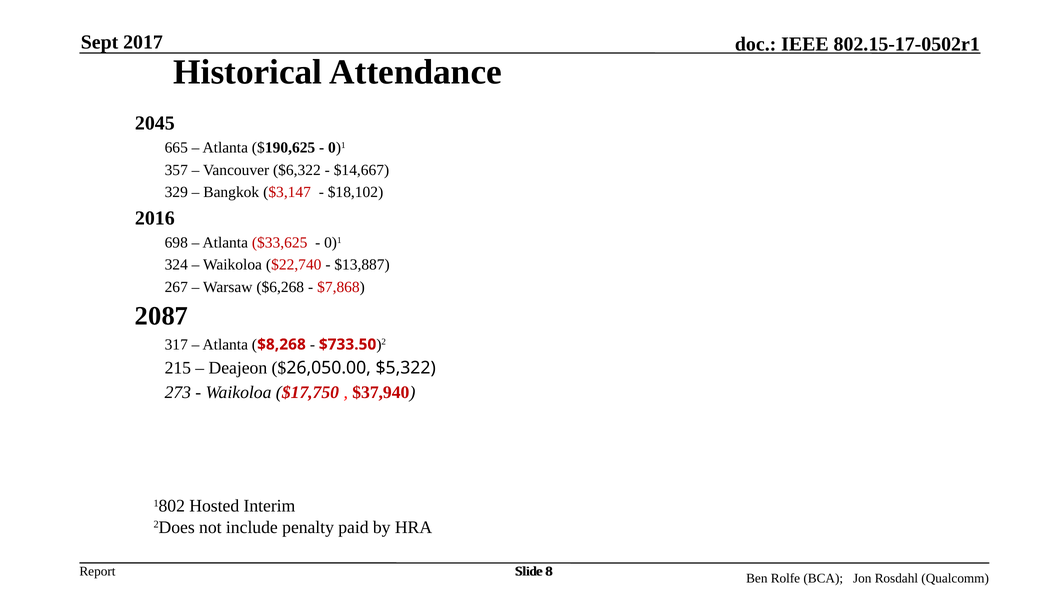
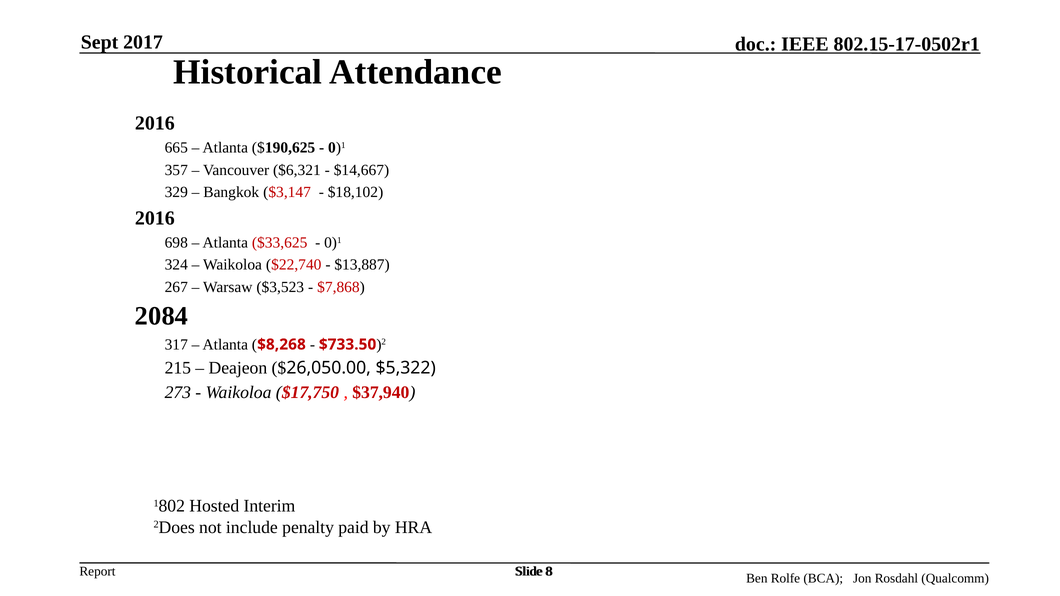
2045 at (155, 123): 2045 -> 2016
$6,322: $6,322 -> $6,321
$6,268: $6,268 -> $3,523
2087: 2087 -> 2084
